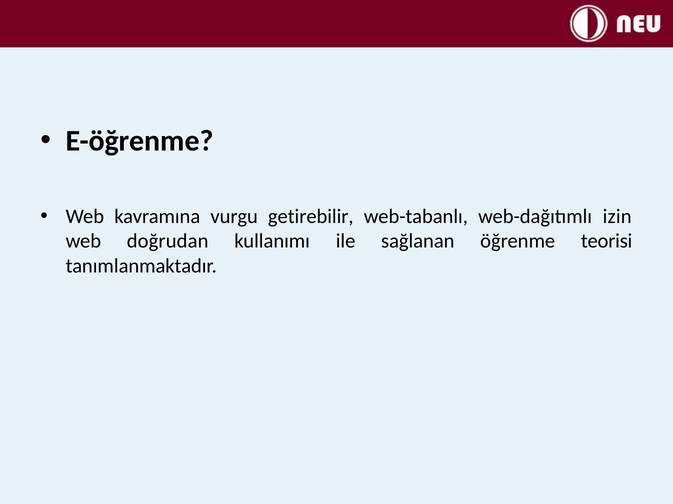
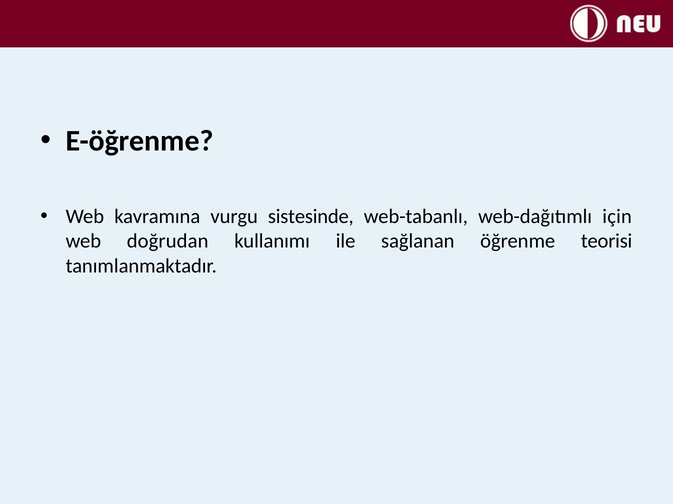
getirebilir: getirebilir -> sistesinde
izin: izin -> için
